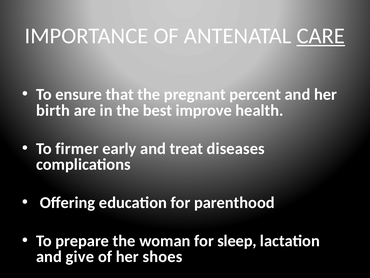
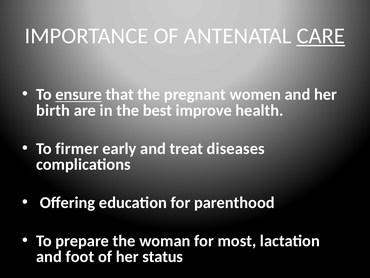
ensure underline: none -> present
percent: percent -> women
sleep: sleep -> most
give: give -> foot
shoes: shoes -> status
